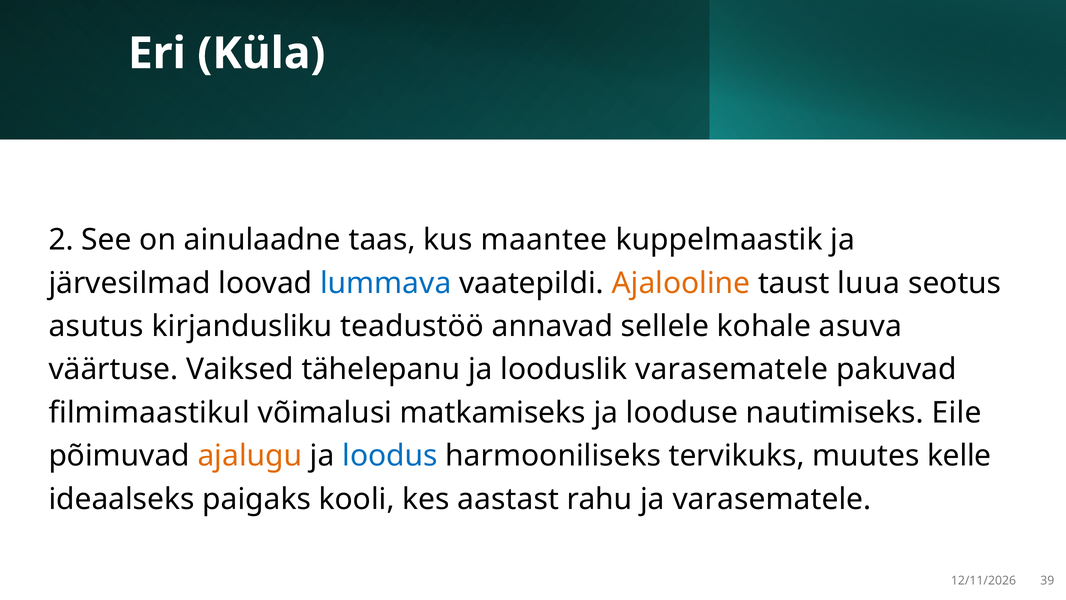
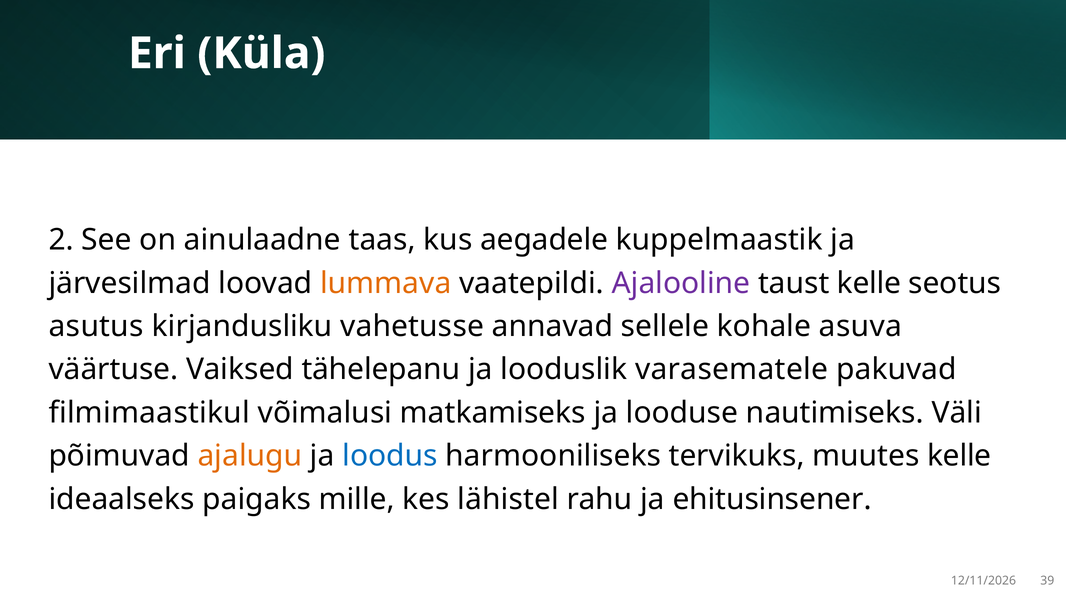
maantee: maantee -> aegadele
lummava colour: blue -> orange
Ajalooline colour: orange -> purple
taust luua: luua -> kelle
teadustöö: teadustöö -> vahetusse
Eile: Eile -> Väli
kooli: kooli -> mille
aastast: aastast -> lähistel
ja varasematele: varasematele -> ehitusinsener
